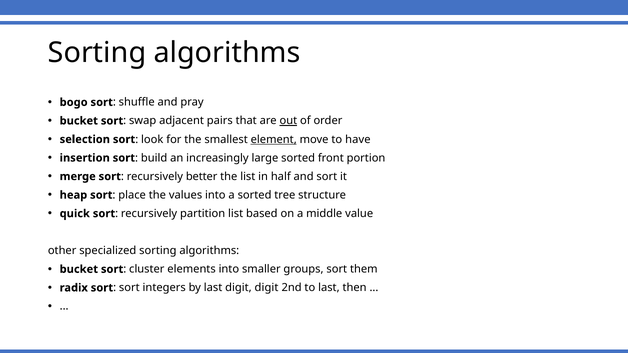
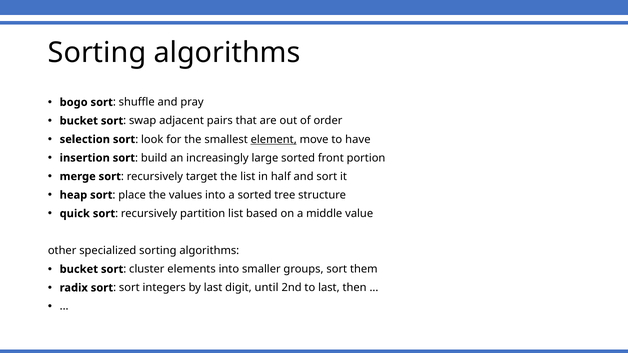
out underline: present -> none
better: better -> target
digit digit: digit -> until
